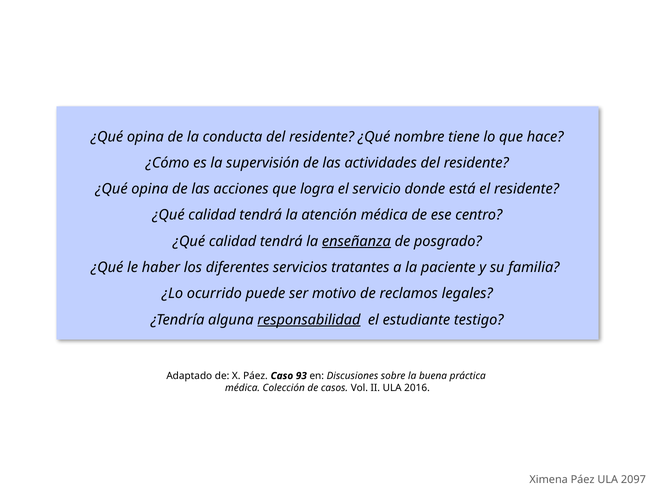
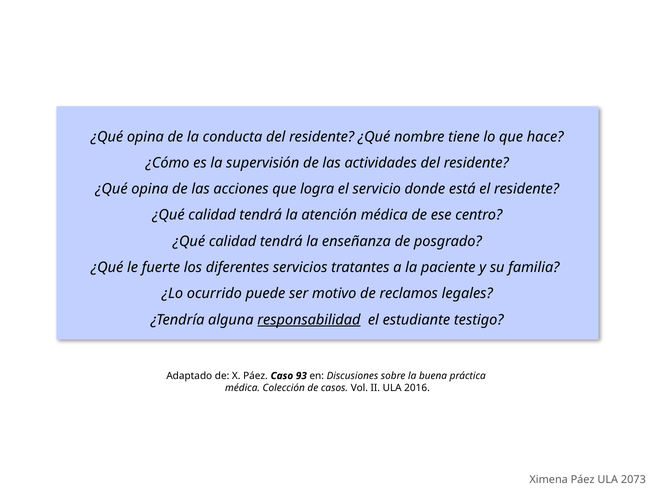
enseñanza underline: present -> none
haber: haber -> fuerte
2097: 2097 -> 2073
